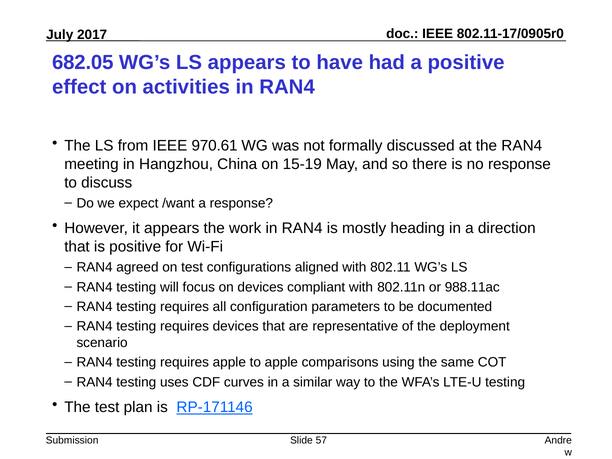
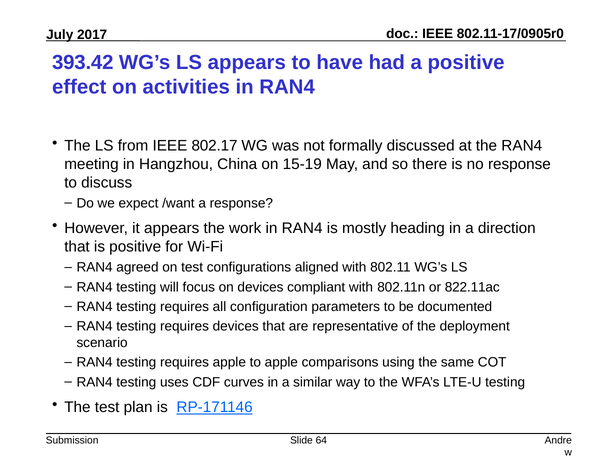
682.05: 682.05 -> 393.42
970.61: 970.61 -> 802.17
988.11ac: 988.11ac -> 822.11ac
57: 57 -> 64
